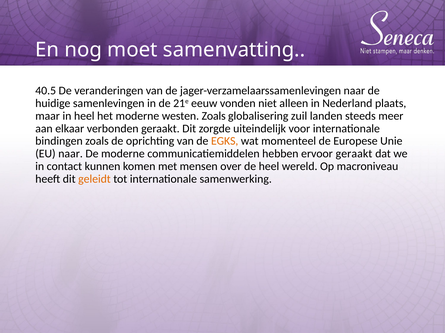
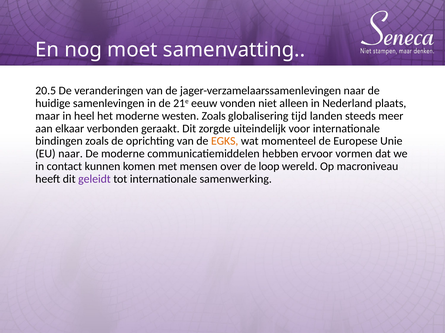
40.5: 40.5 -> 20.5
zuil: zuil -> tijd
ervoor geraakt: geraakt -> vormen
de heel: heel -> loop
geleidt colour: orange -> purple
